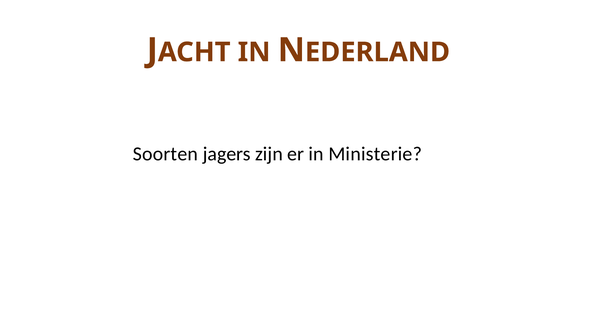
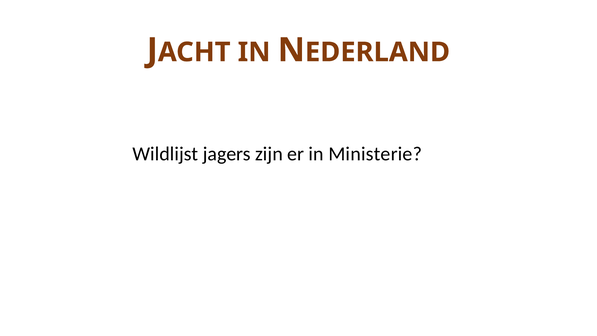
Soorten: Soorten -> Wildlijst
